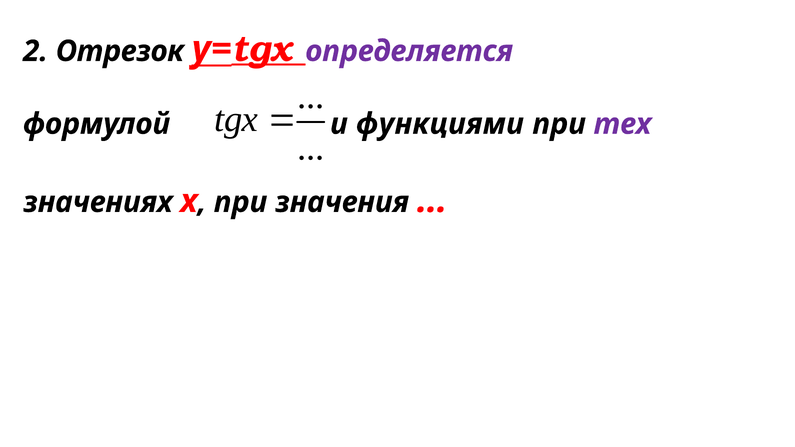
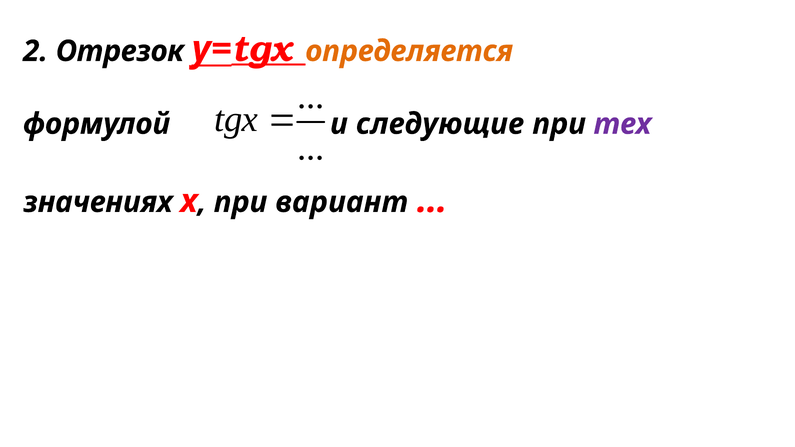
определяется colour: purple -> orange
функциями: функциями -> следующие
значения: значения -> вариант
